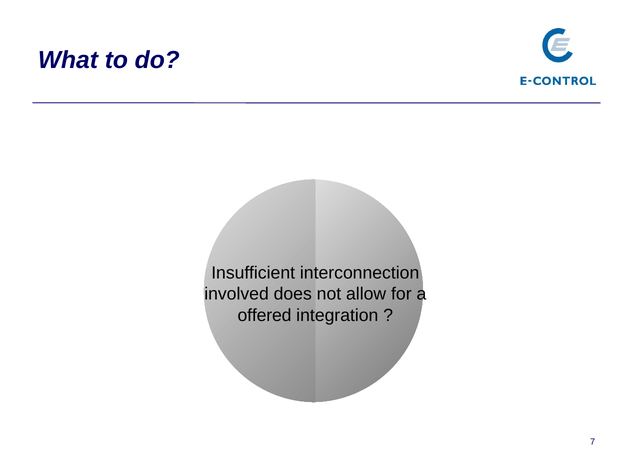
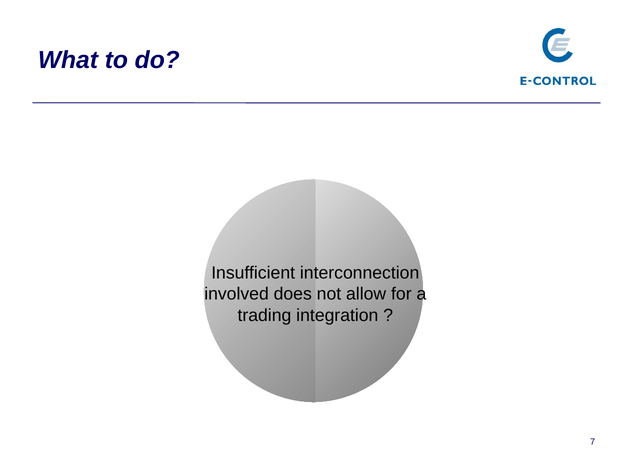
offered: offered -> trading
